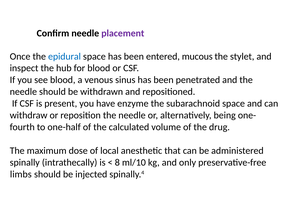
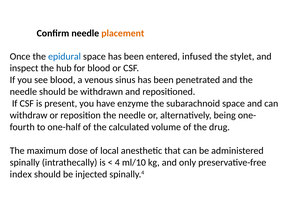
placement colour: purple -> orange
mucous: mucous -> infused
8: 8 -> 4
limbs: limbs -> index
